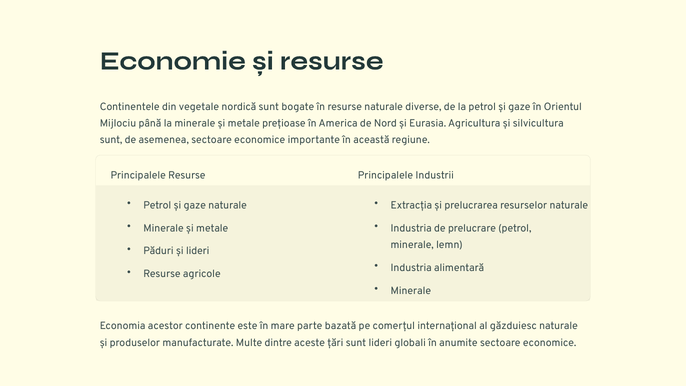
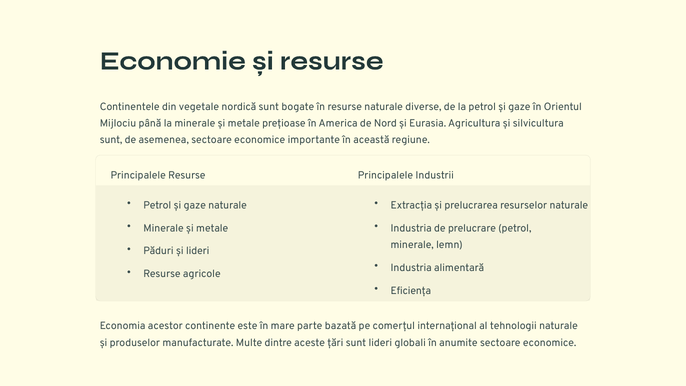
Minerale at (411, 291): Minerale -> Eficiența
găzduiesc: găzduiesc -> tehnologii
